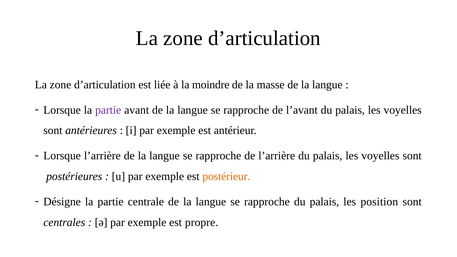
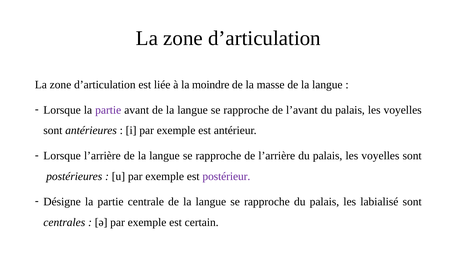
postérieur colour: orange -> purple
position: position -> labialisé
propre: propre -> certain
